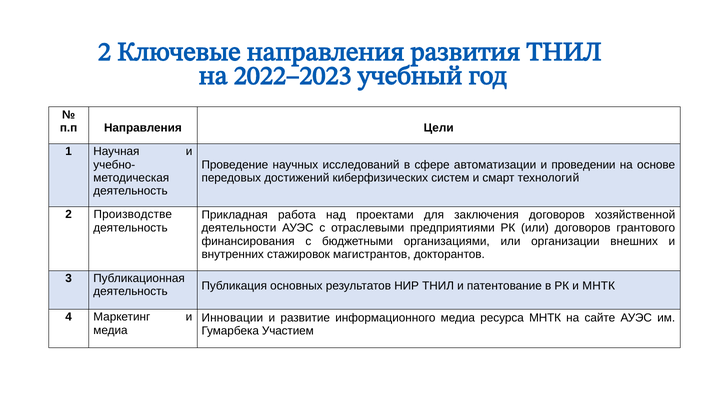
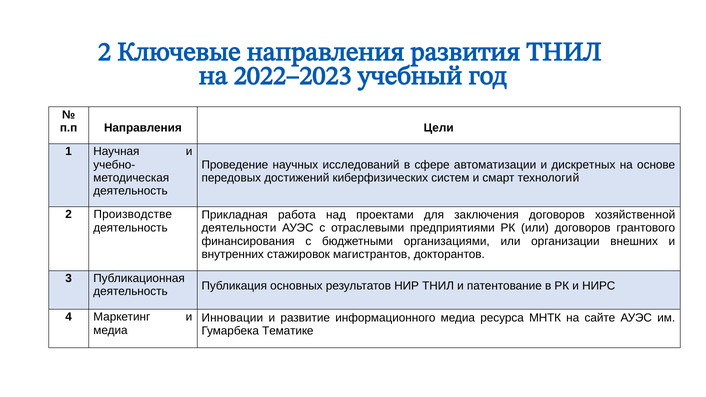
проведении: проведении -> дискретных
и МНТК: МНТК -> НИРС
Участием: Участием -> Тематике
